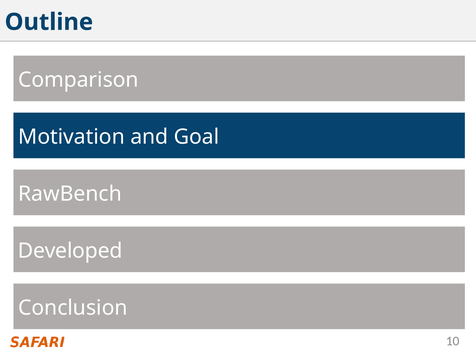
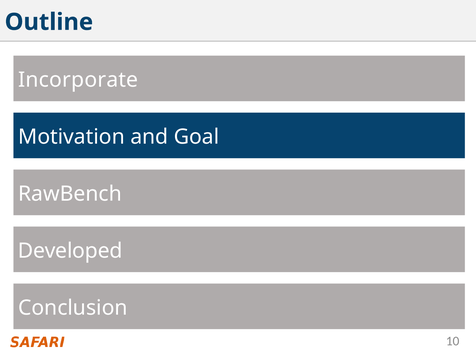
Comparison: Comparison -> Incorporate
